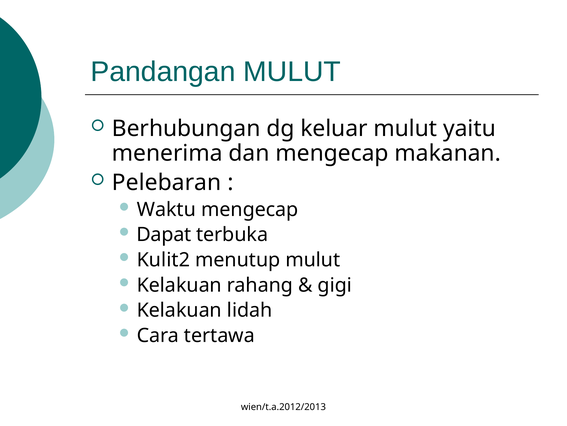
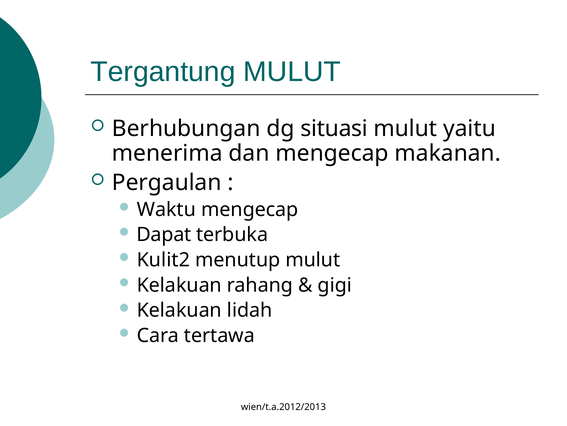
Pandangan: Pandangan -> Tergantung
keluar: keluar -> situasi
Pelebaran: Pelebaran -> Pergaulan
